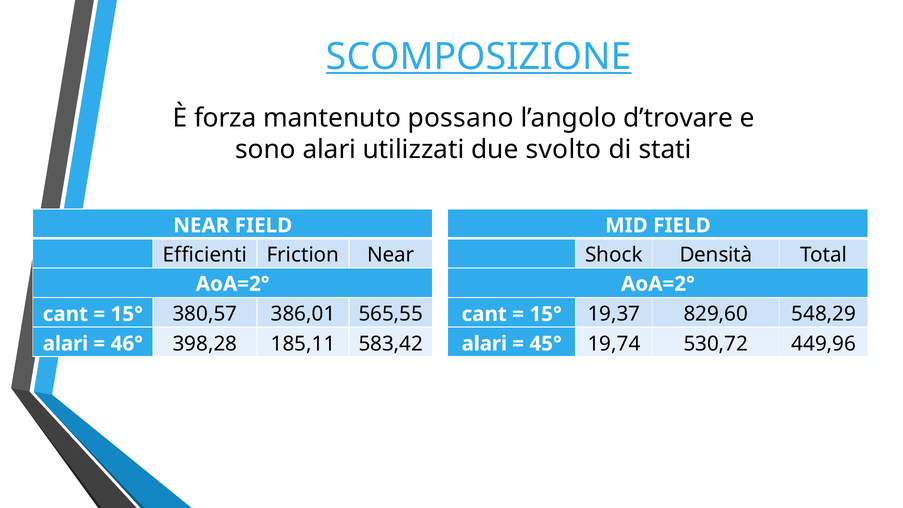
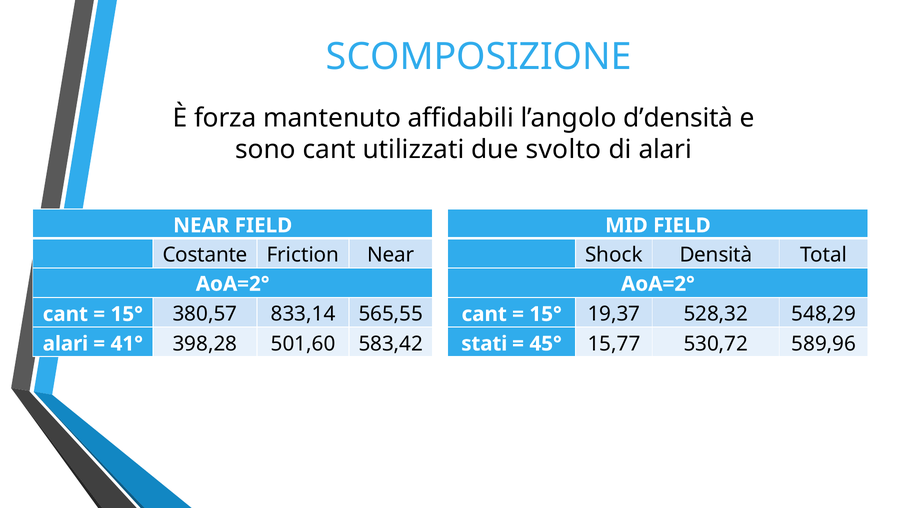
SCOMPOSIZIONE underline: present -> none
possano: possano -> affidabili
d’trovare: d’trovare -> d’densità
sono alari: alari -> cant
di stati: stati -> alari
Efficienti: Efficienti -> Costante
386,01: 386,01 -> 833,14
829,60: 829,60 -> 528,32
46°: 46° -> 41°
185,11: 185,11 -> 501,60
alari at (484, 344): alari -> stati
19,74: 19,74 -> 15,77
449,96: 449,96 -> 589,96
